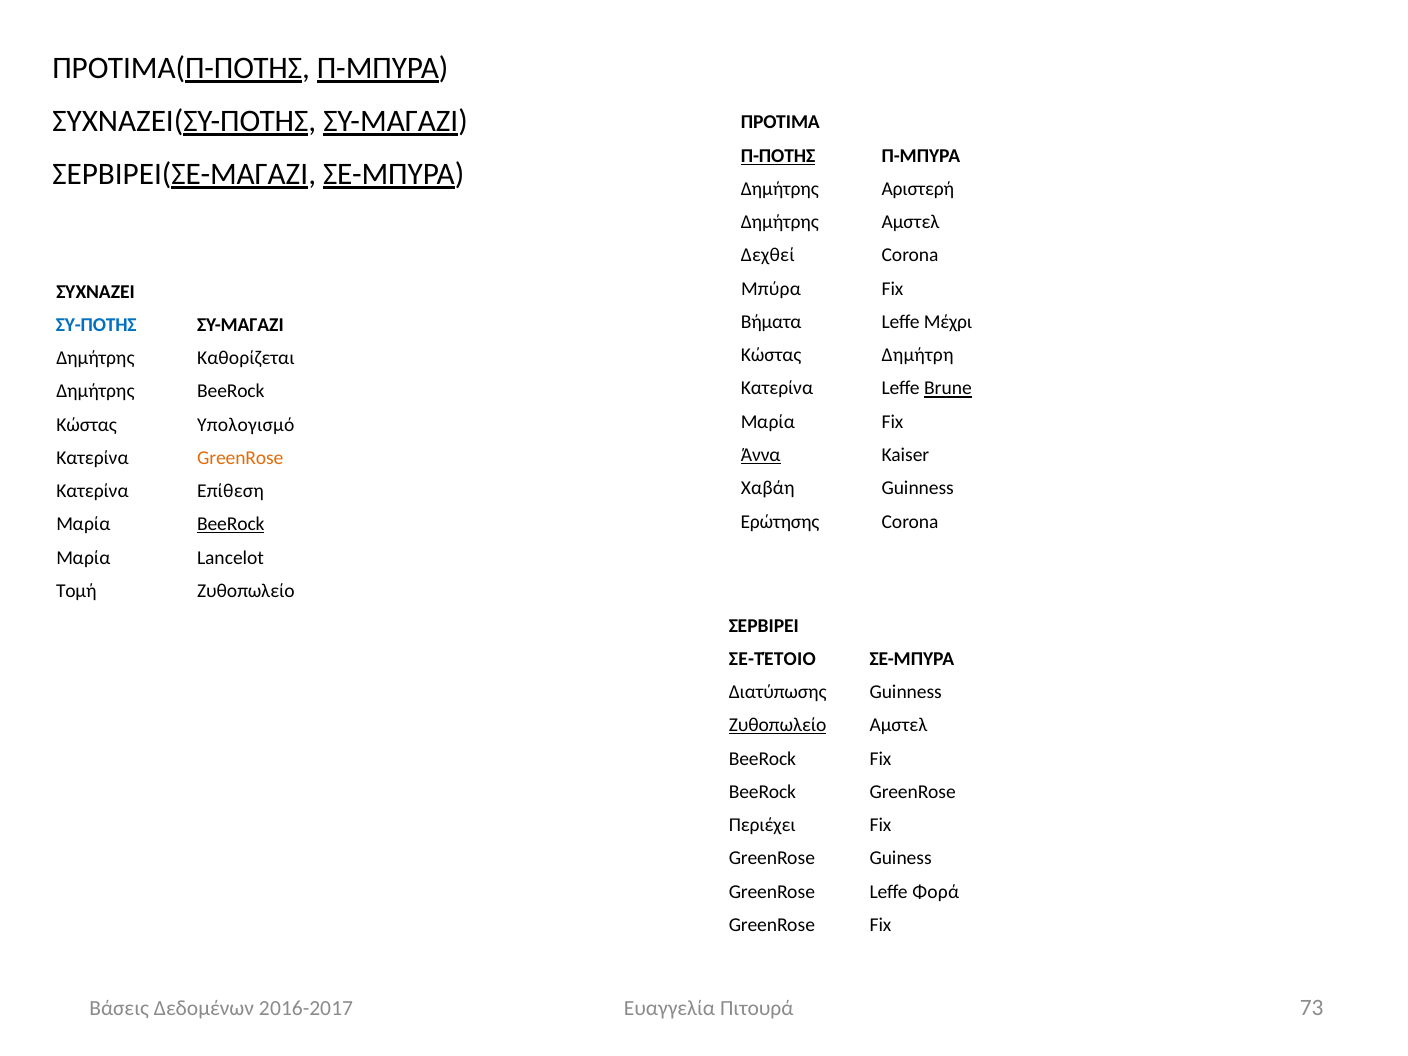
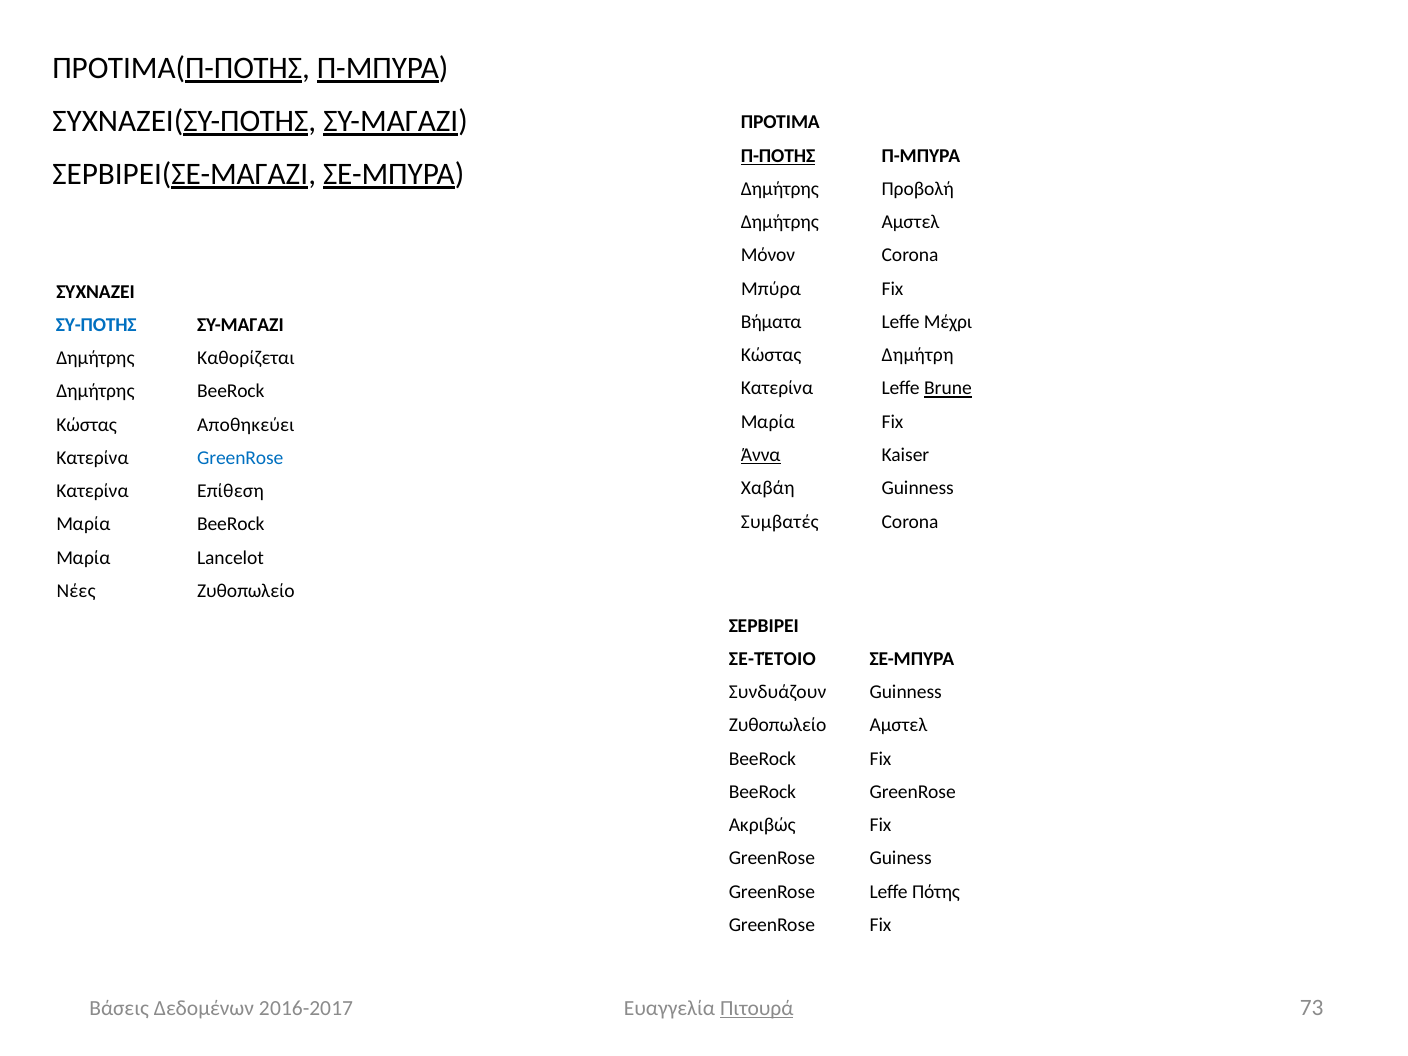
Αριστερή: Αριστερή -> Προβολή
Δεχθεί: Δεχθεί -> Μόνον
Υπολογισμό: Υπολογισμό -> Αποθηκεύει
GreenRose at (240, 458) colour: orange -> blue
Ερώτησης: Ερώτησης -> Συμβατές
BeeRock at (231, 524) underline: present -> none
Τομή: Τομή -> Νέες
Διατύπωσης: Διατύπωσης -> Συνδυάζουν
Ζυθοπωλείο at (778, 725) underline: present -> none
Περιέχει: Περιέχει -> Ακριβώς
Φορά: Φορά -> Πότης
Πιτουρά underline: none -> present
